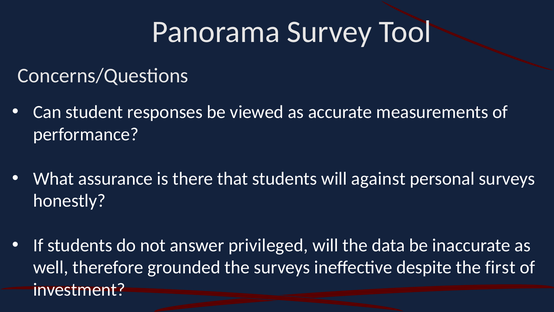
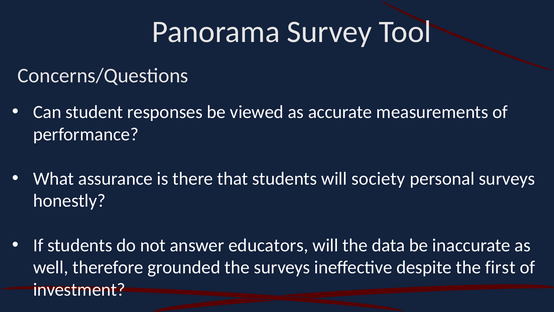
against: against -> society
privileged: privileged -> educators
